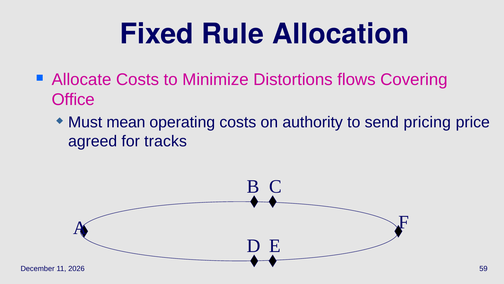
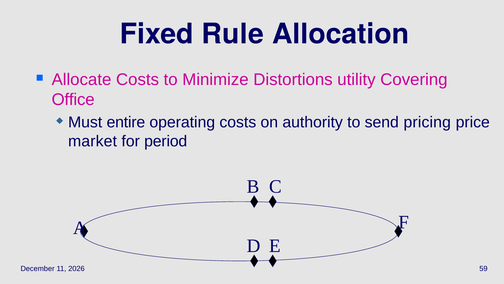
flows: flows -> utility
mean: mean -> entire
agreed: agreed -> market
tracks: tracks -> period
